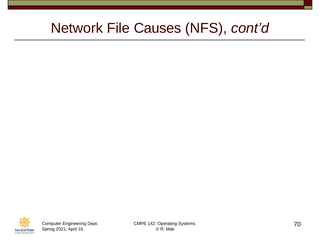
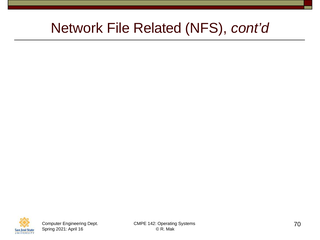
Causes: Causes -> Related
